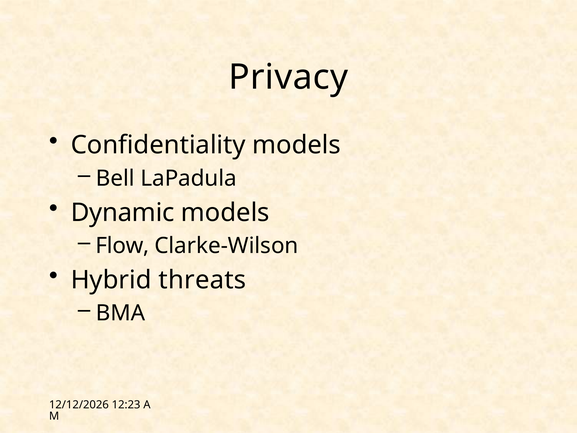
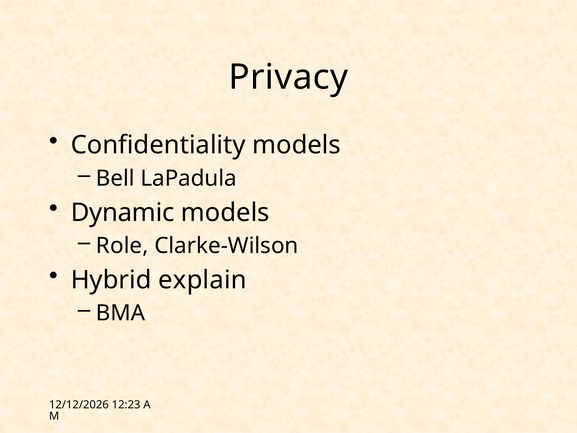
Flow: Flow -> Role
threats: threats -> explain
